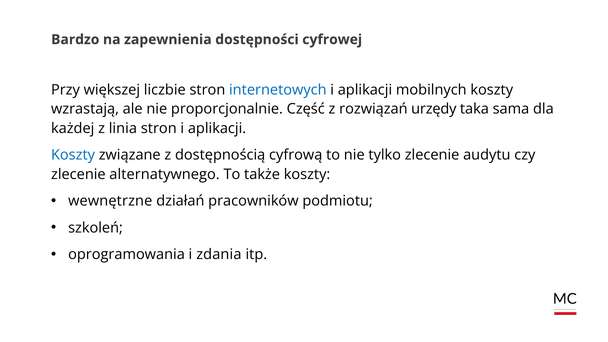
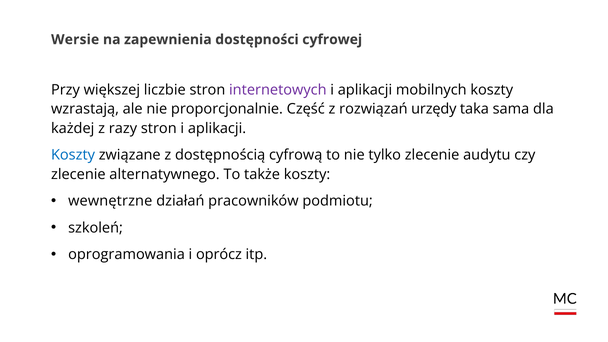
Bardzo: Bardzo -> Wersie
internetowych colour: blue -> purple
linia: linia -> razy
zdania: zdania -> oprócz
